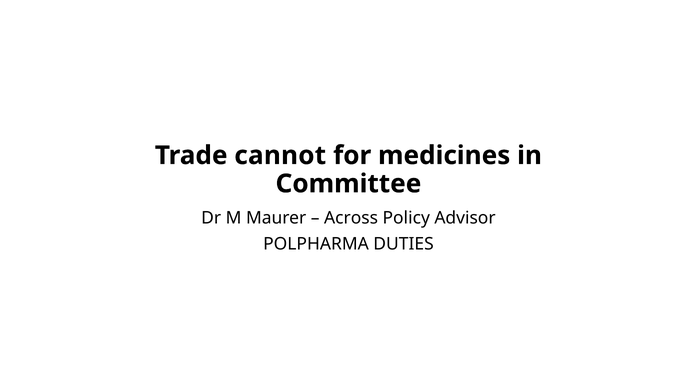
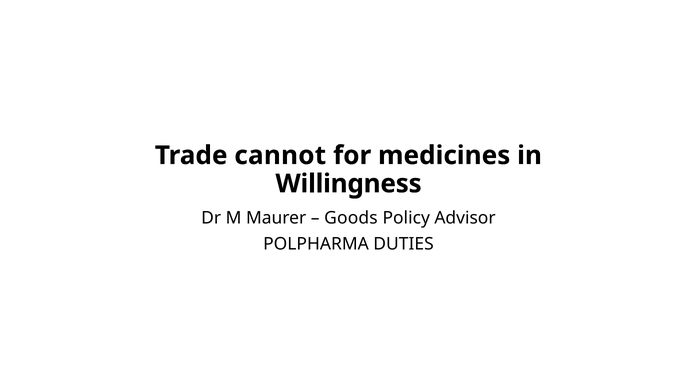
Committee: Committee -> Willingness
Across: Across -> Goods
